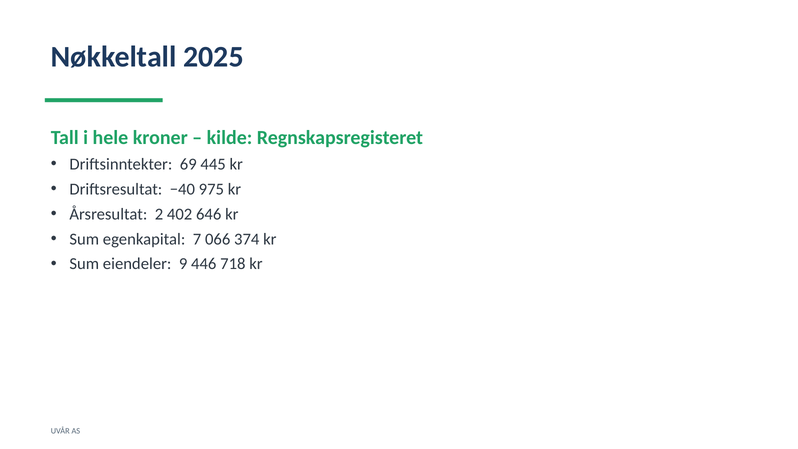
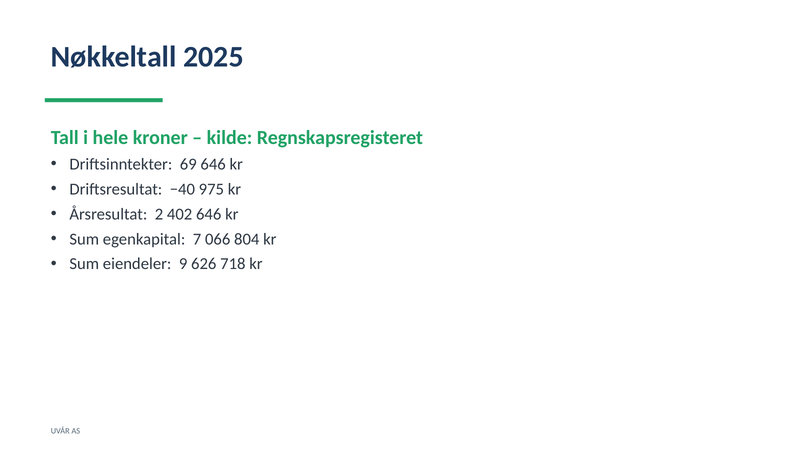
69 445: 445 -> 646
374: 374 -> 804
446: 446 -> 626
